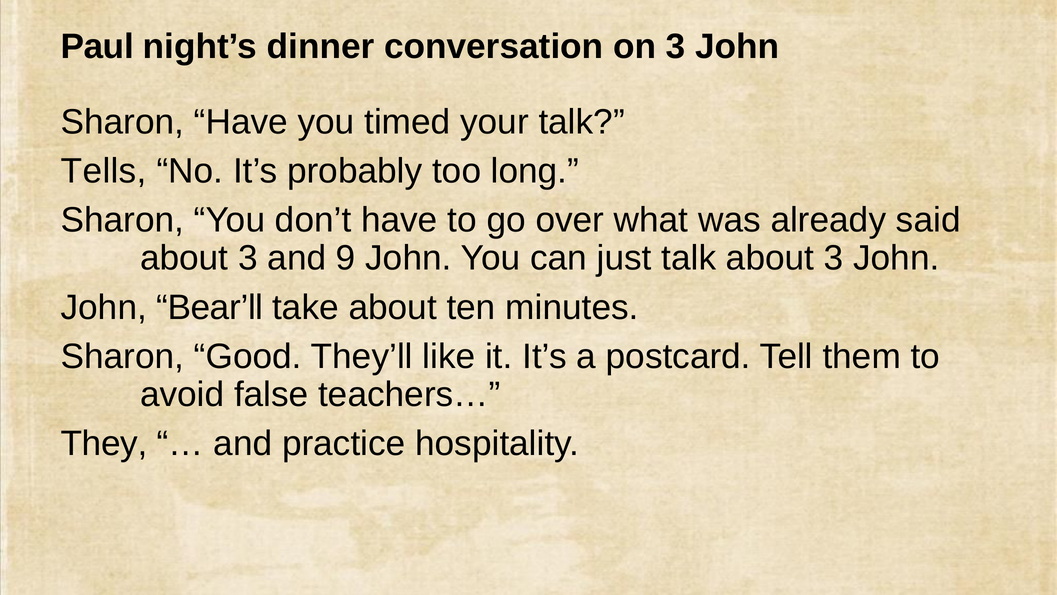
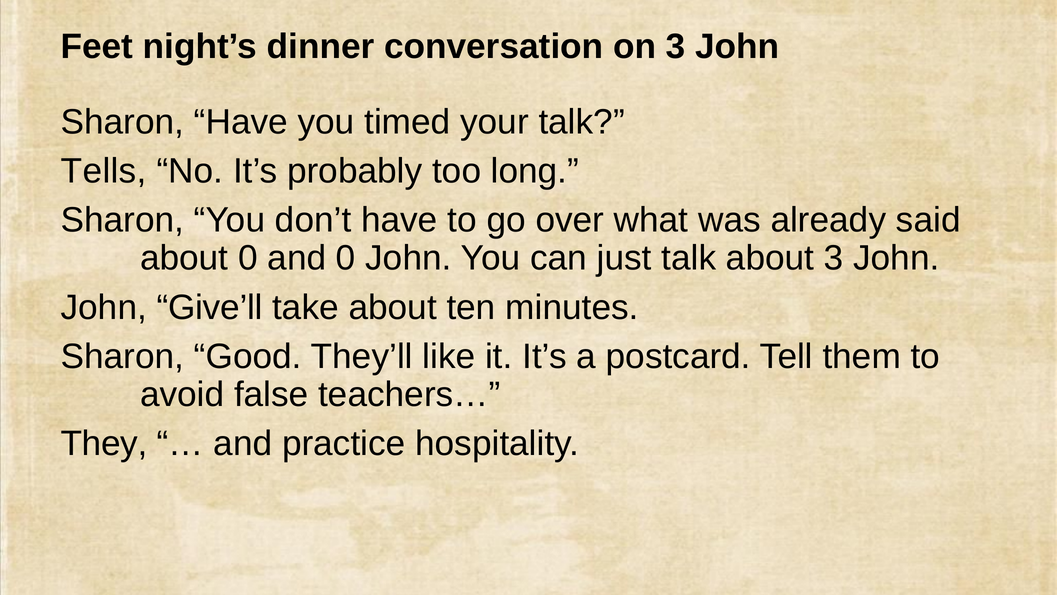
Paul: Paul -> Feet
3 at (248, 258): 3 -> 0
and 9: 9 -> 0
Bear’ll: Bear’ll -> Give’ll
